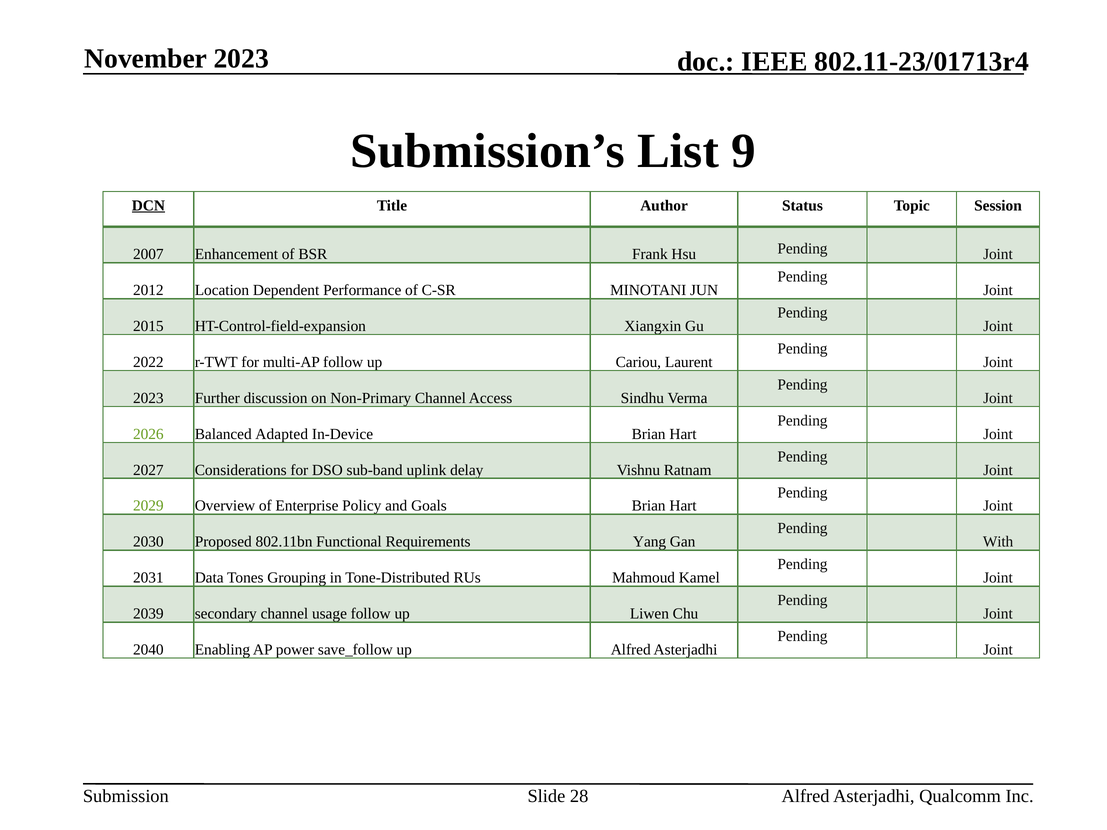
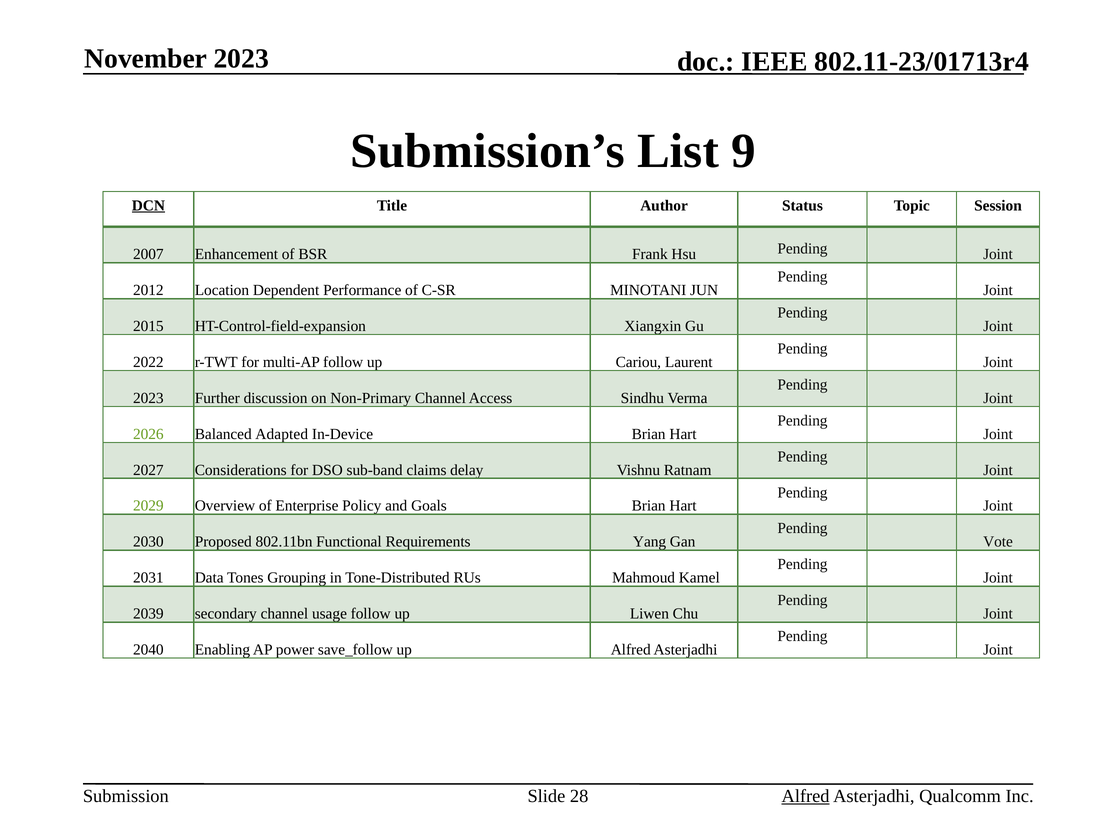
uplink: uplink -> claims
With: With -> Vote
Alfred at (806, 796) underline: none -> present
